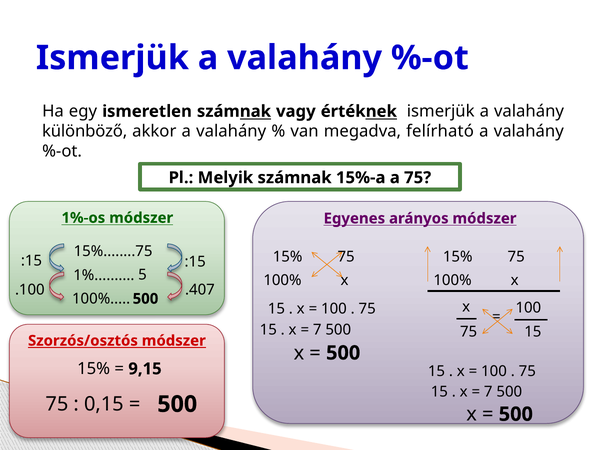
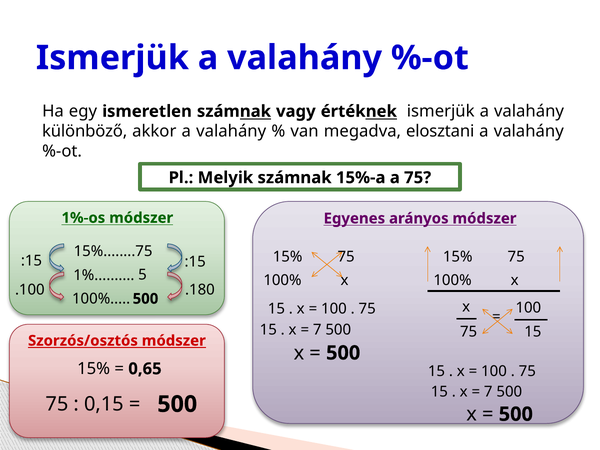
felírható: felírható -> elosztani
.407: .407 -> .180
9,15: 9,15 -> 0,65
